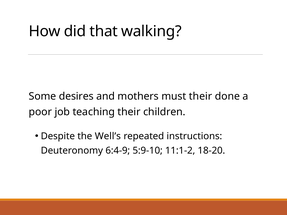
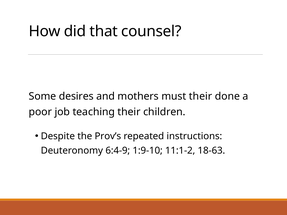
walking: walking -> counsel
Well’s: Well’s -> Prov’s
5:9-10: 5:9-10 -> 1:9-10
18-20: 18-20 -> 18-63
